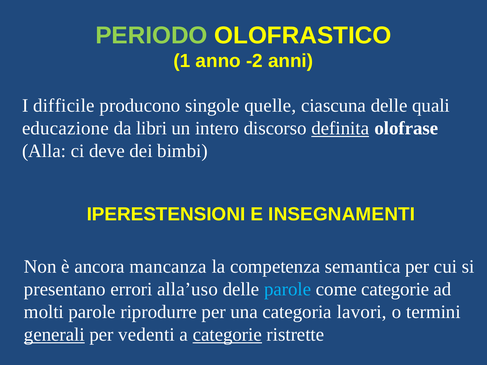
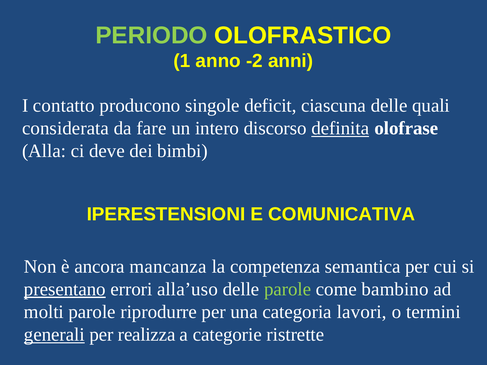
difficile: difficile -> contatto
quelle: quelle -> deficit
educazione: educazione -> considerata
libri: libri -> fare
INSEGNAMENTI: INSEGNAMENTI -> COMUNICATIVA
presentano underline: none -> present
parole at (288, 289) colour: light blue -> light green
come categorie: categorie -> bambino
vedenti: vedenti -> realizza
categorie at (227, 335) underline: present -> none
